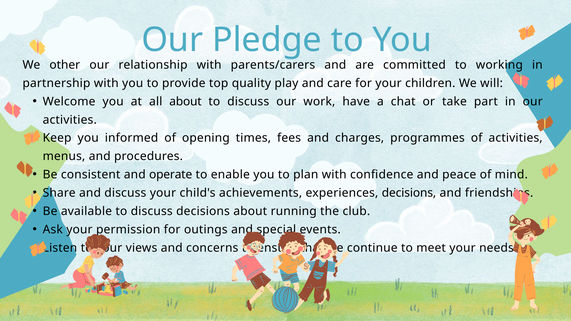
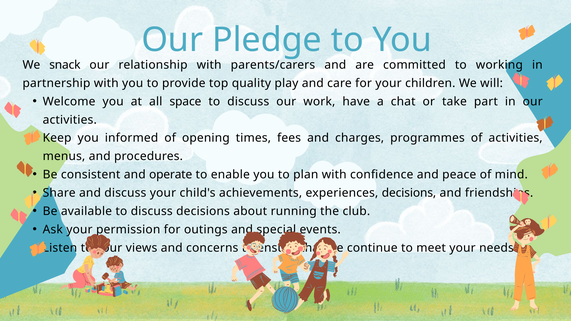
other: other -> snack
all about: about -> space
